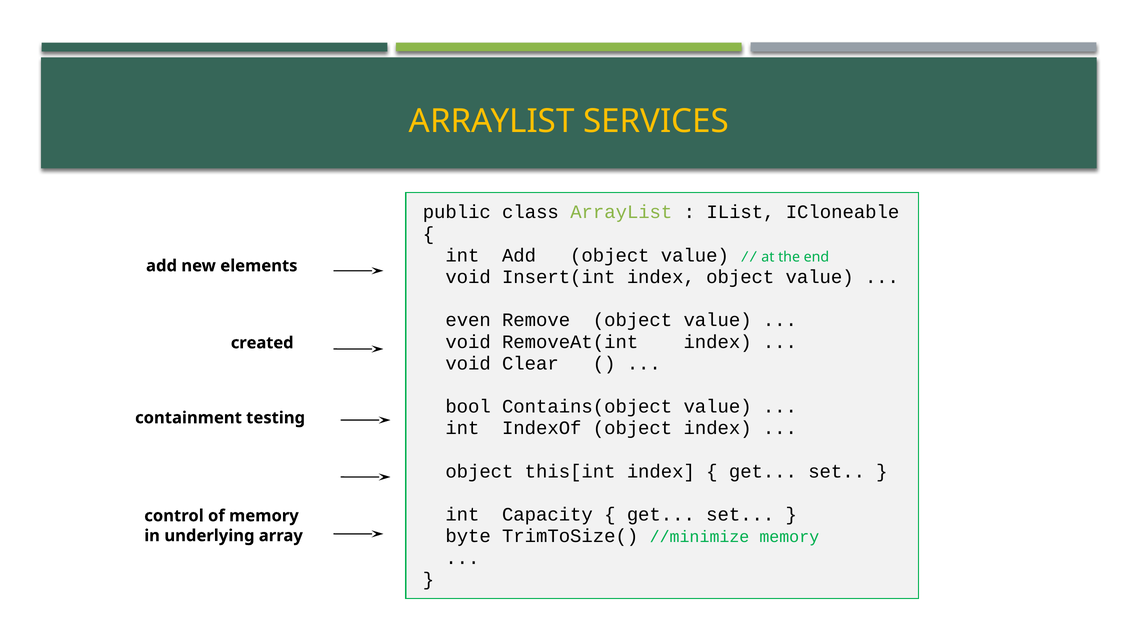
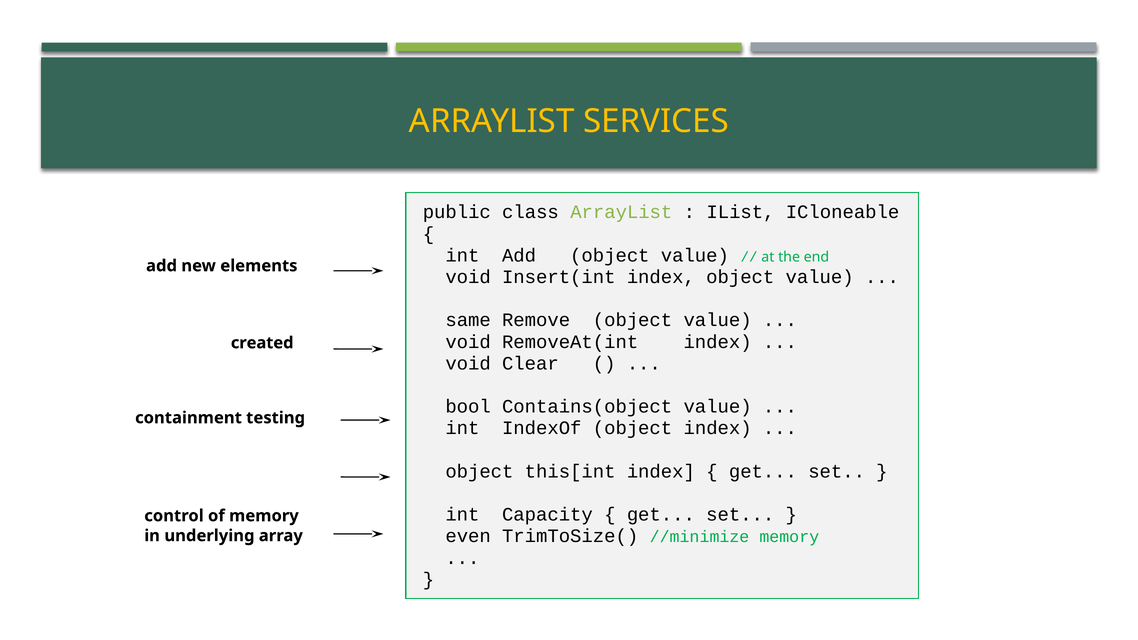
even: even -> same
byte: byte -> even
